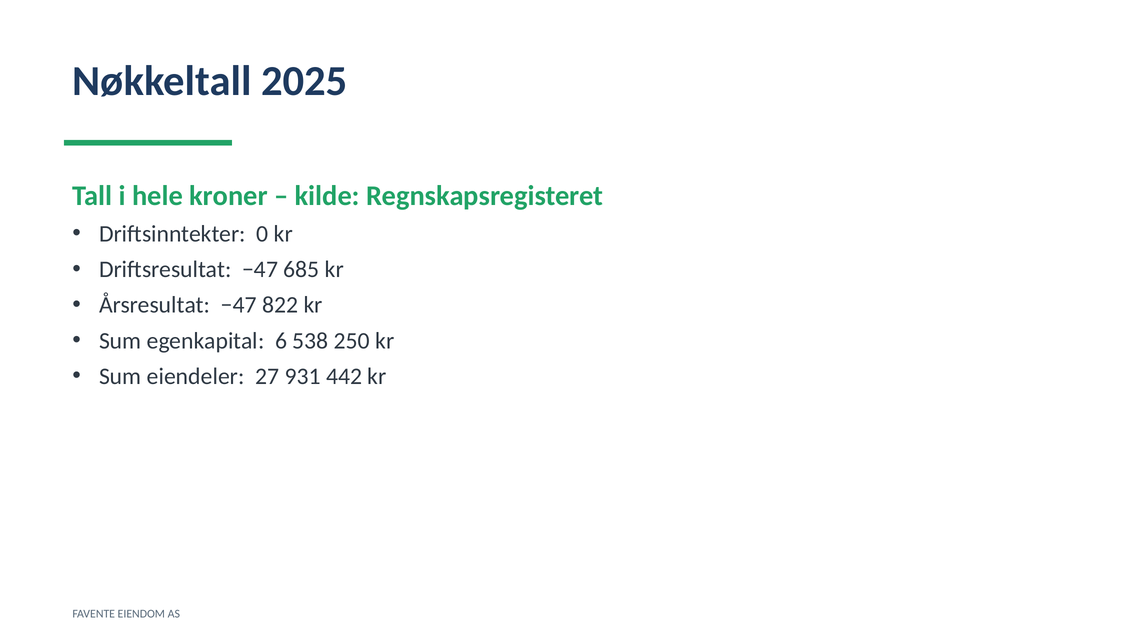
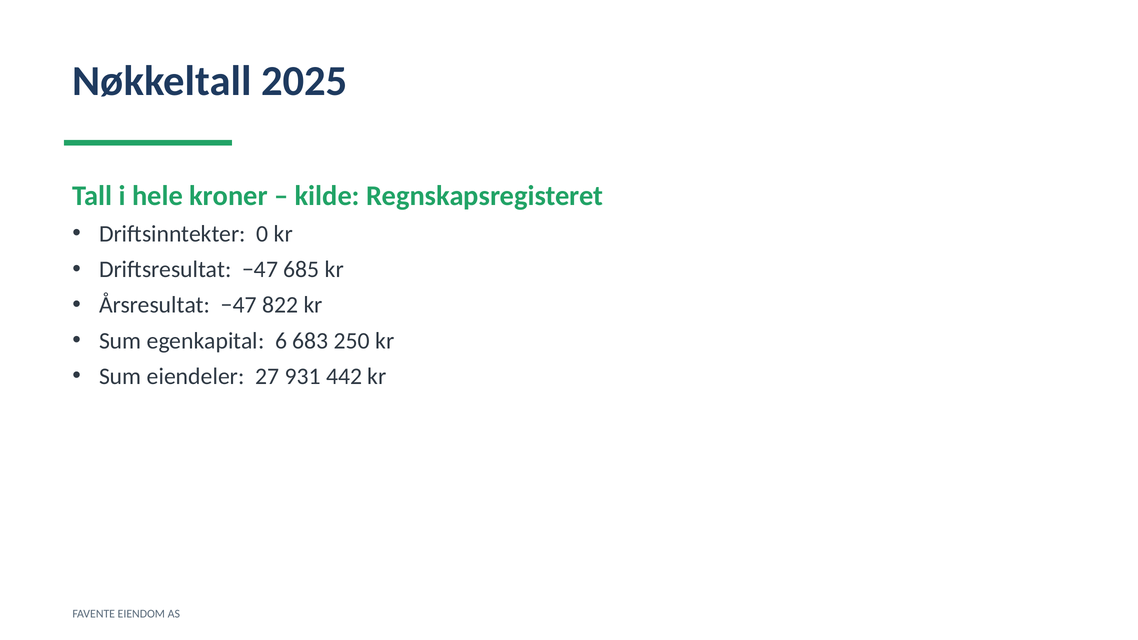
538: 538 -> 683
